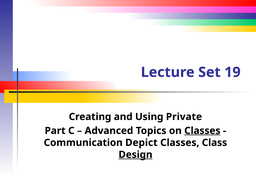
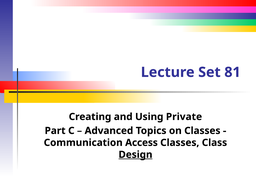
19: 19 -> 81
Classes at (202, 131) underline: present -> none
Depict: Depict -> Access
